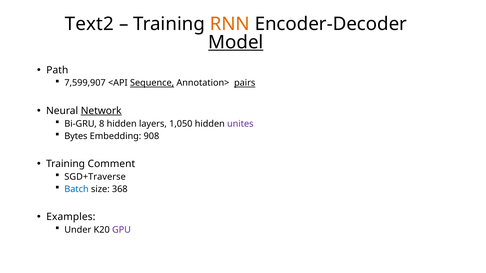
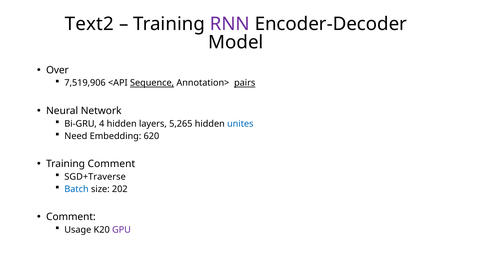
RNN colour: orange -> purple
Model underline: present -> none
Path: Path -> Over
7,599,907: 7,599,907 -> 7,519,906
Network underline: present -> none
8: 8 -> 4
1,050: 1,050 -> 5,265
unites colour: purple -> blue
Bytes: Bytes -> Need
908: 908 -> 620
368: 368 -> 202
Examples at (71, 217): Examples -> Comment
Under: Under -> Usage
